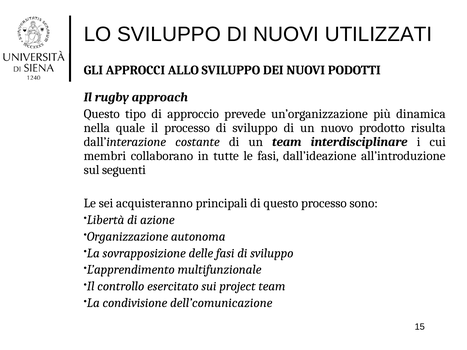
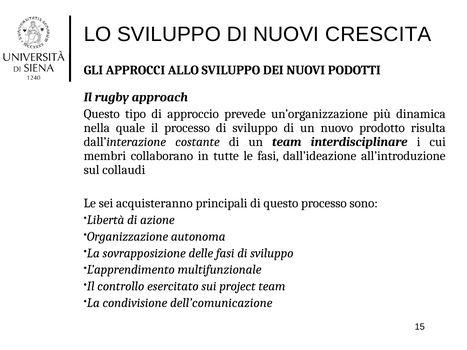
UTILIZZATI: UTILIZZATI -> CRESCITA
seguenti: seguenti -> collaudi
